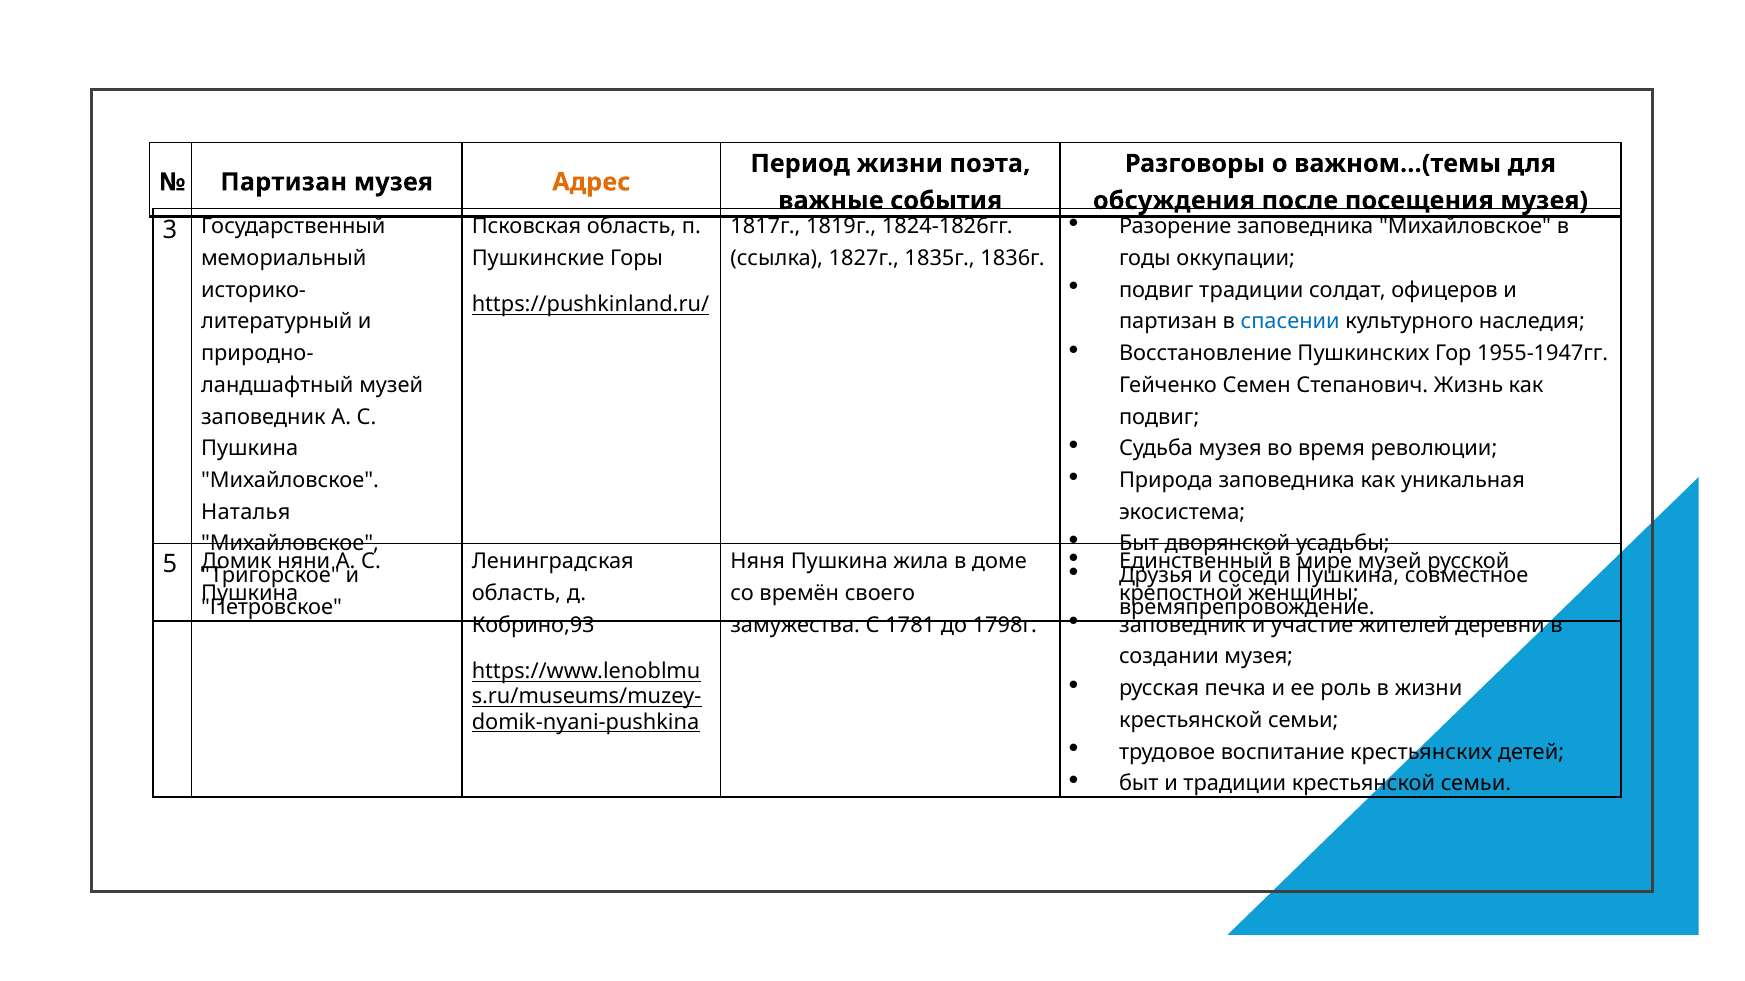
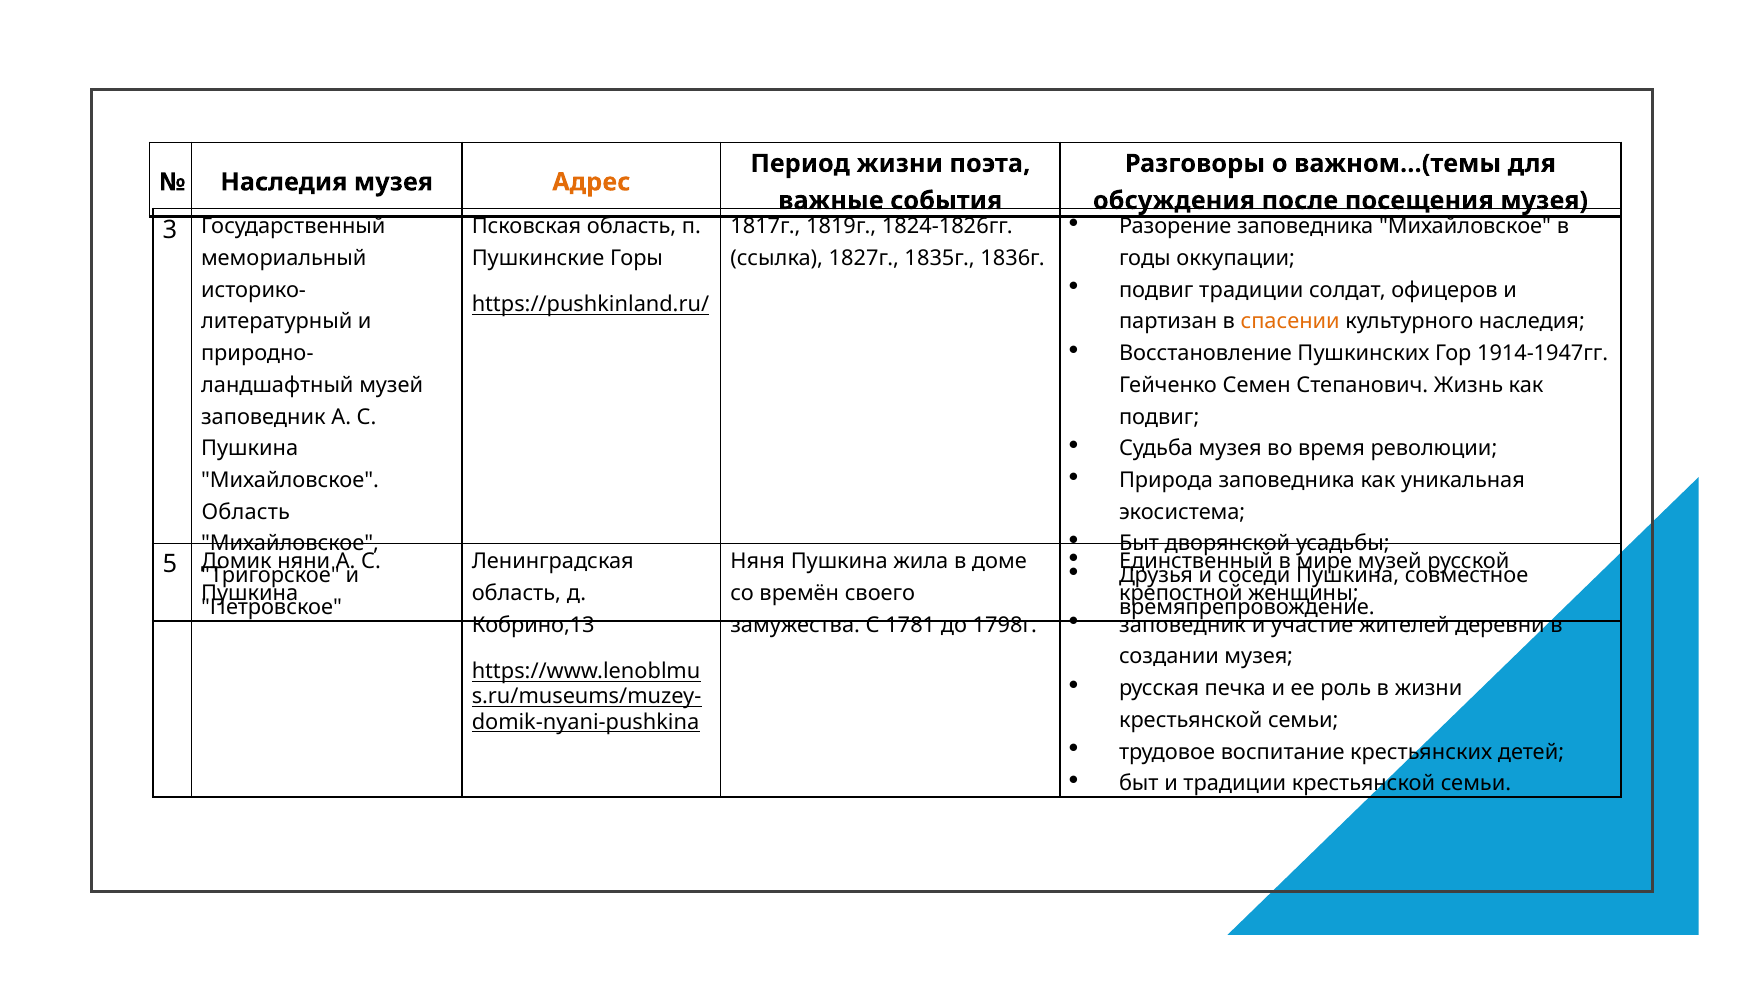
Партизан at (284, 182): Партизан -> Наследия
спасении colour: blue -> orange
1955-1947гг: 1955-1947гг -> 1914-1947гг
Наталья at (246, 512): Наталья -> Область
Кобрино,93: Кобрино,93 -> Кобрино,13
